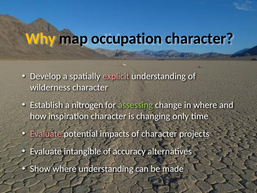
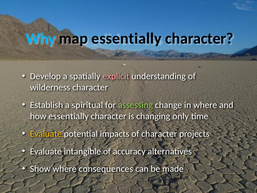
Why colour: yellow -> light blue
map occupation: occupation -> essentially
nitrogen: nitrogen -> spiritual
how inspiration: inspiration -> essentially
Evaluate at (46, 134) colour: pink -> yellow
where understanding: understanding -> consequences
